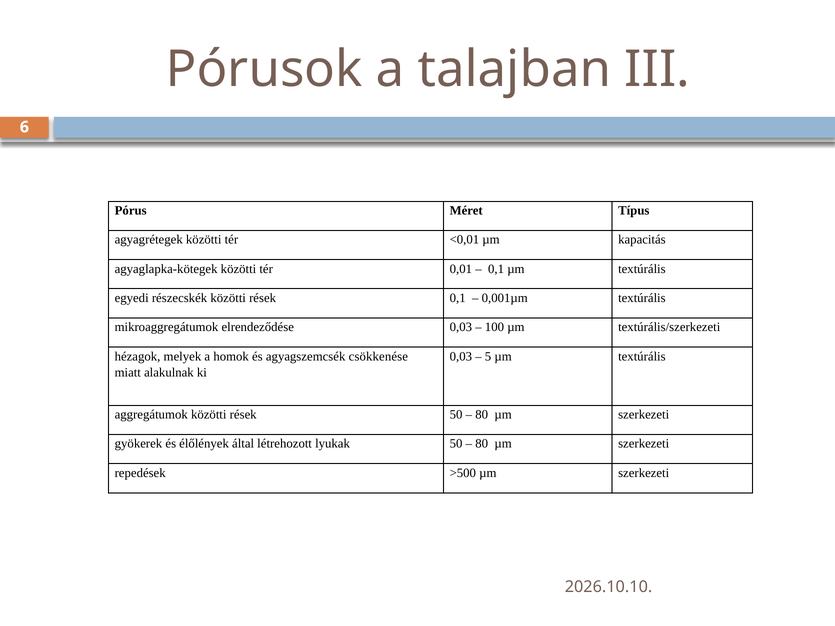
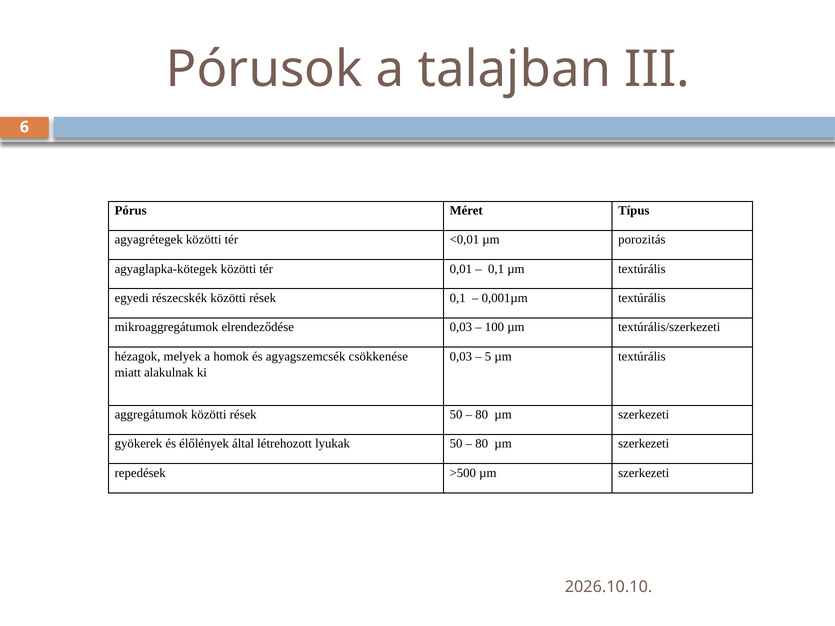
kapacitás: kapacitás -> porozitás
